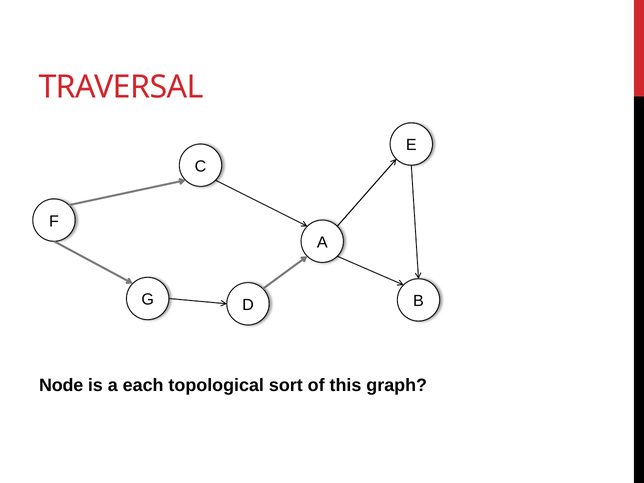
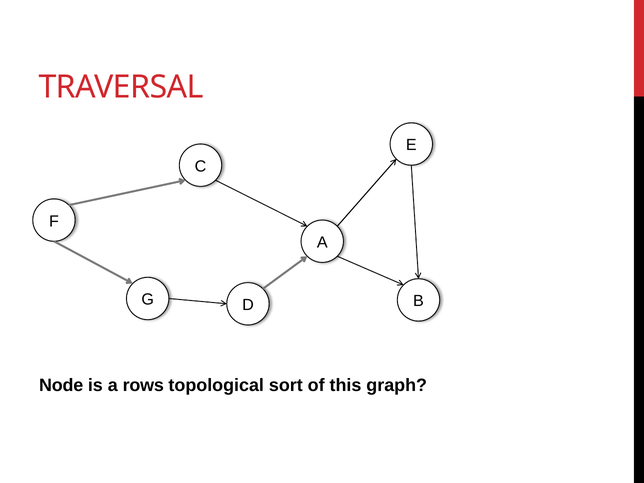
each: each -> rows
